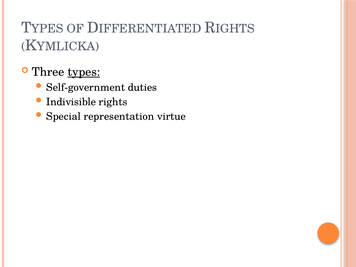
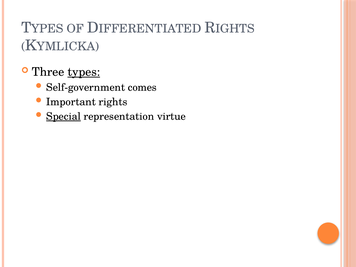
duties: duties -> comes
Indivisible: Indivisible -> Important
Special underline: none -> present
